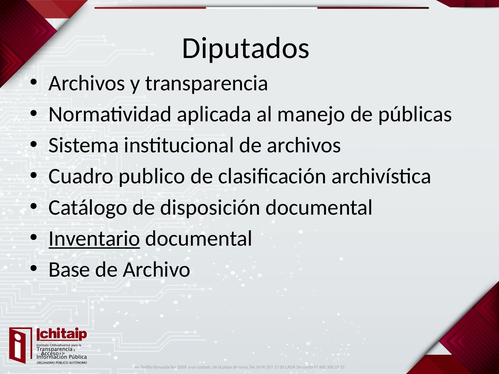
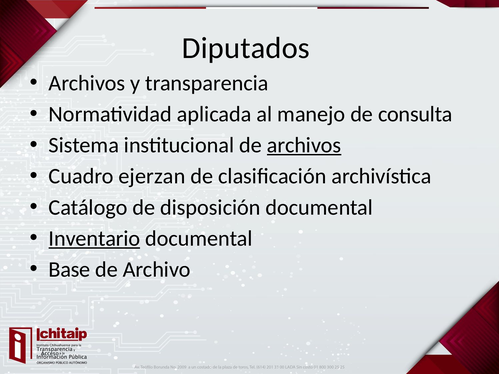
públicas: públicas -> consulta
archivos at (304, 145) underline: none -> present
publico: publico -> ejerzan
